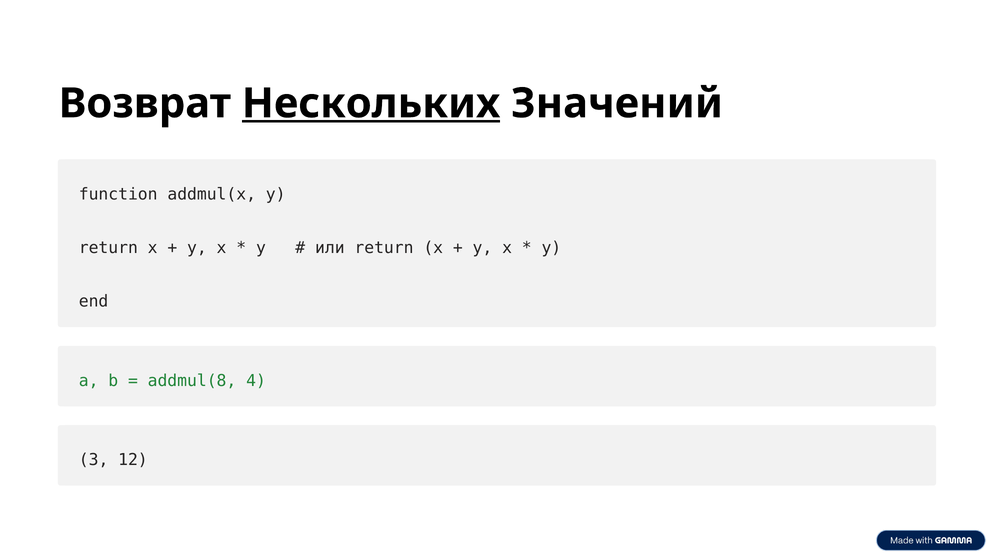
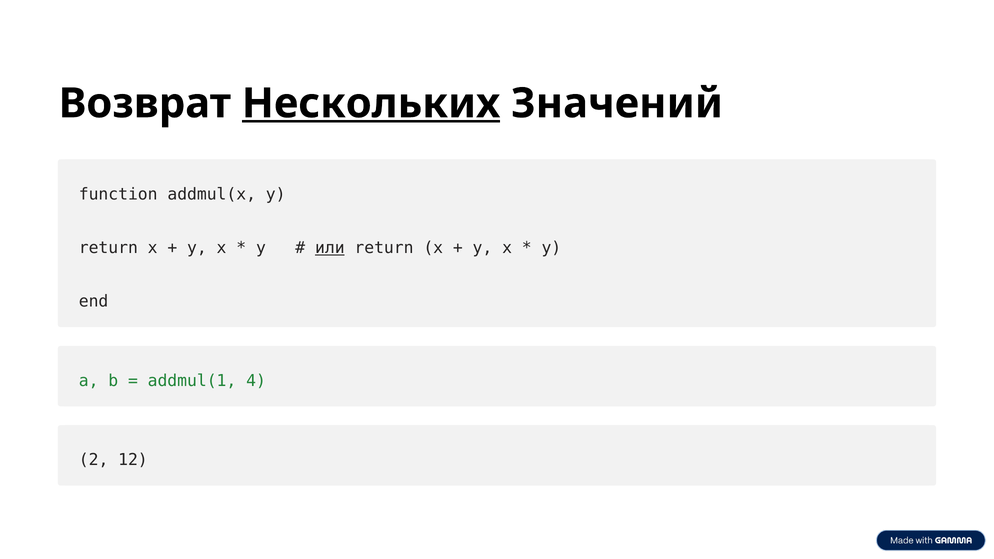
или underline: none -> present
addmul(8: addmul(8 -> addmul(1
3: 3 -> 2
